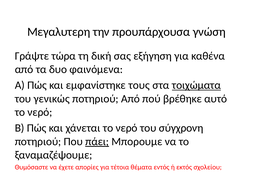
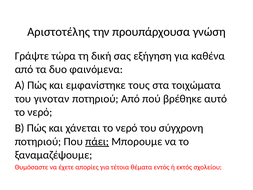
Μεγαλυτερη: Μεγαλυτερη -> Αριστοτέλης
τοιχώματα underline: present -> none
γενικώς: γενικώς -> γινοταν
